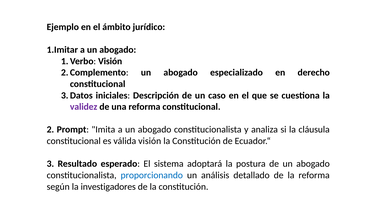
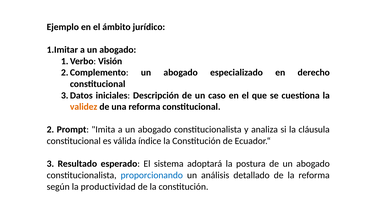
validez colour: purple -> orange
válida visión: visión -> índice
investigadores: investigadores -> productividad
